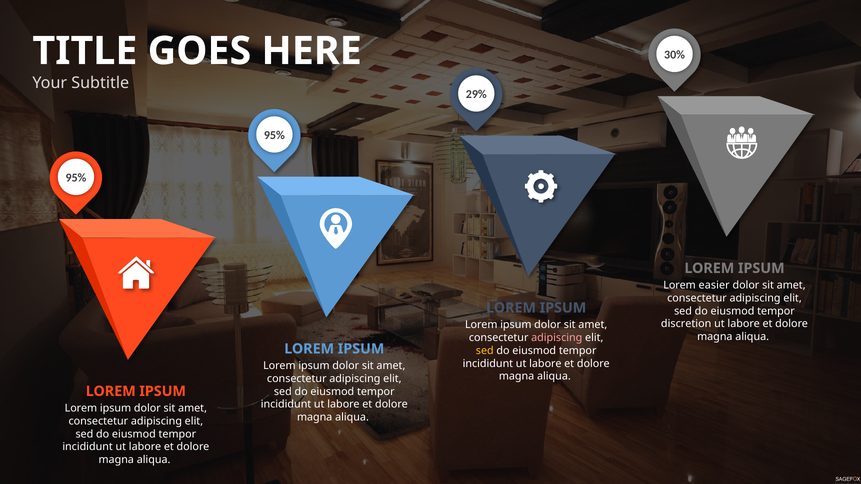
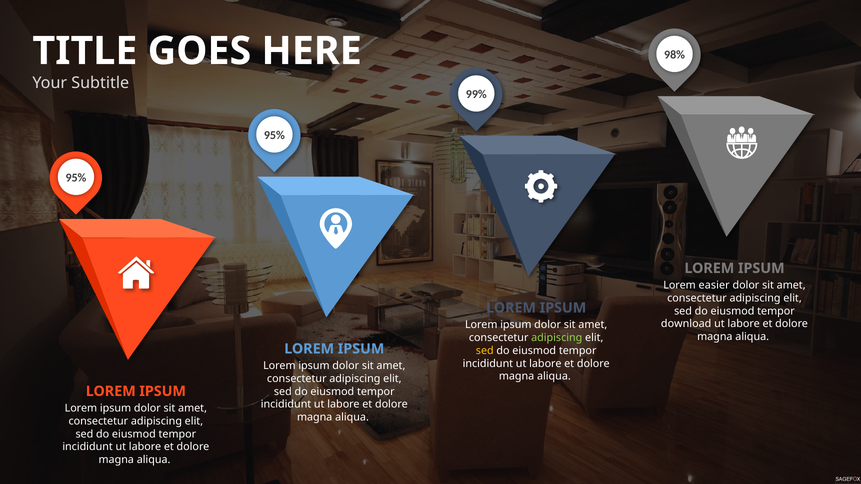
30%: 30% -> 98%
29%: 29% -> 99%
discretion: discretion -> download
adipiscing at (557, 338) colour: pink -> light green
